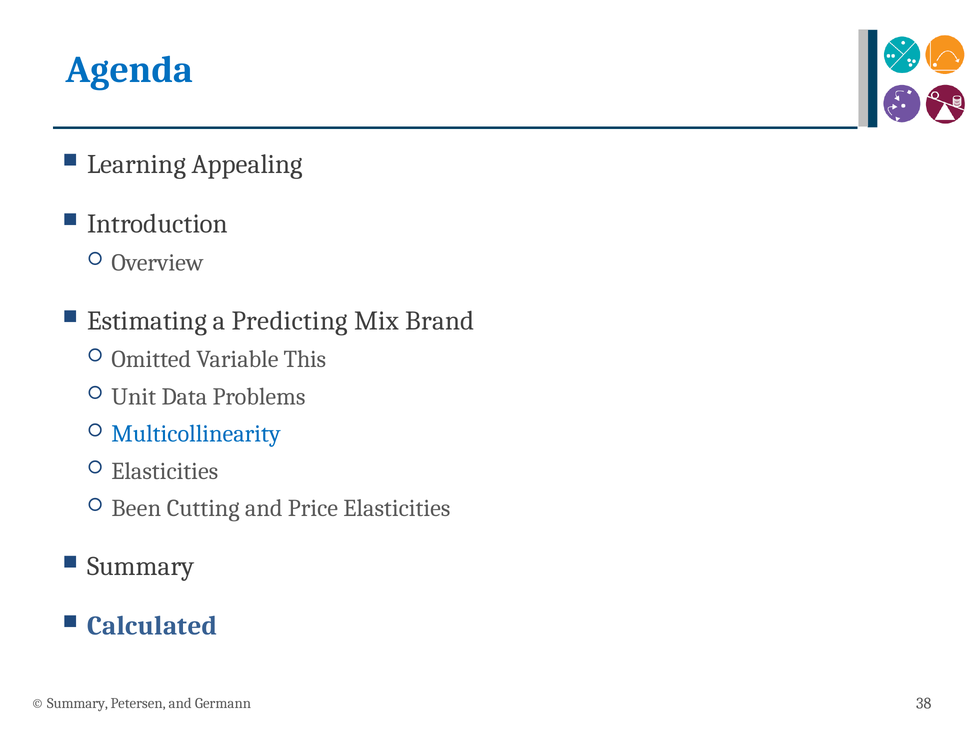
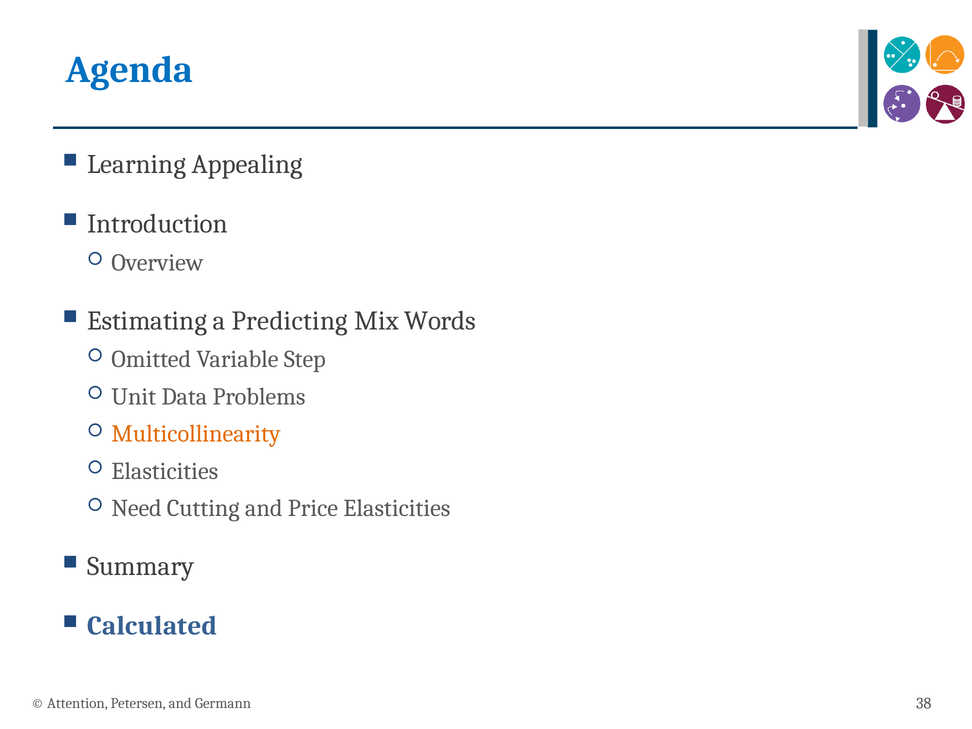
Brand: Brand -> Words
This: This -> Step
Multicollinearity colour: blue -> orange
Been: Been -> Need
Summary at (77, 703): Summary -> Attention
